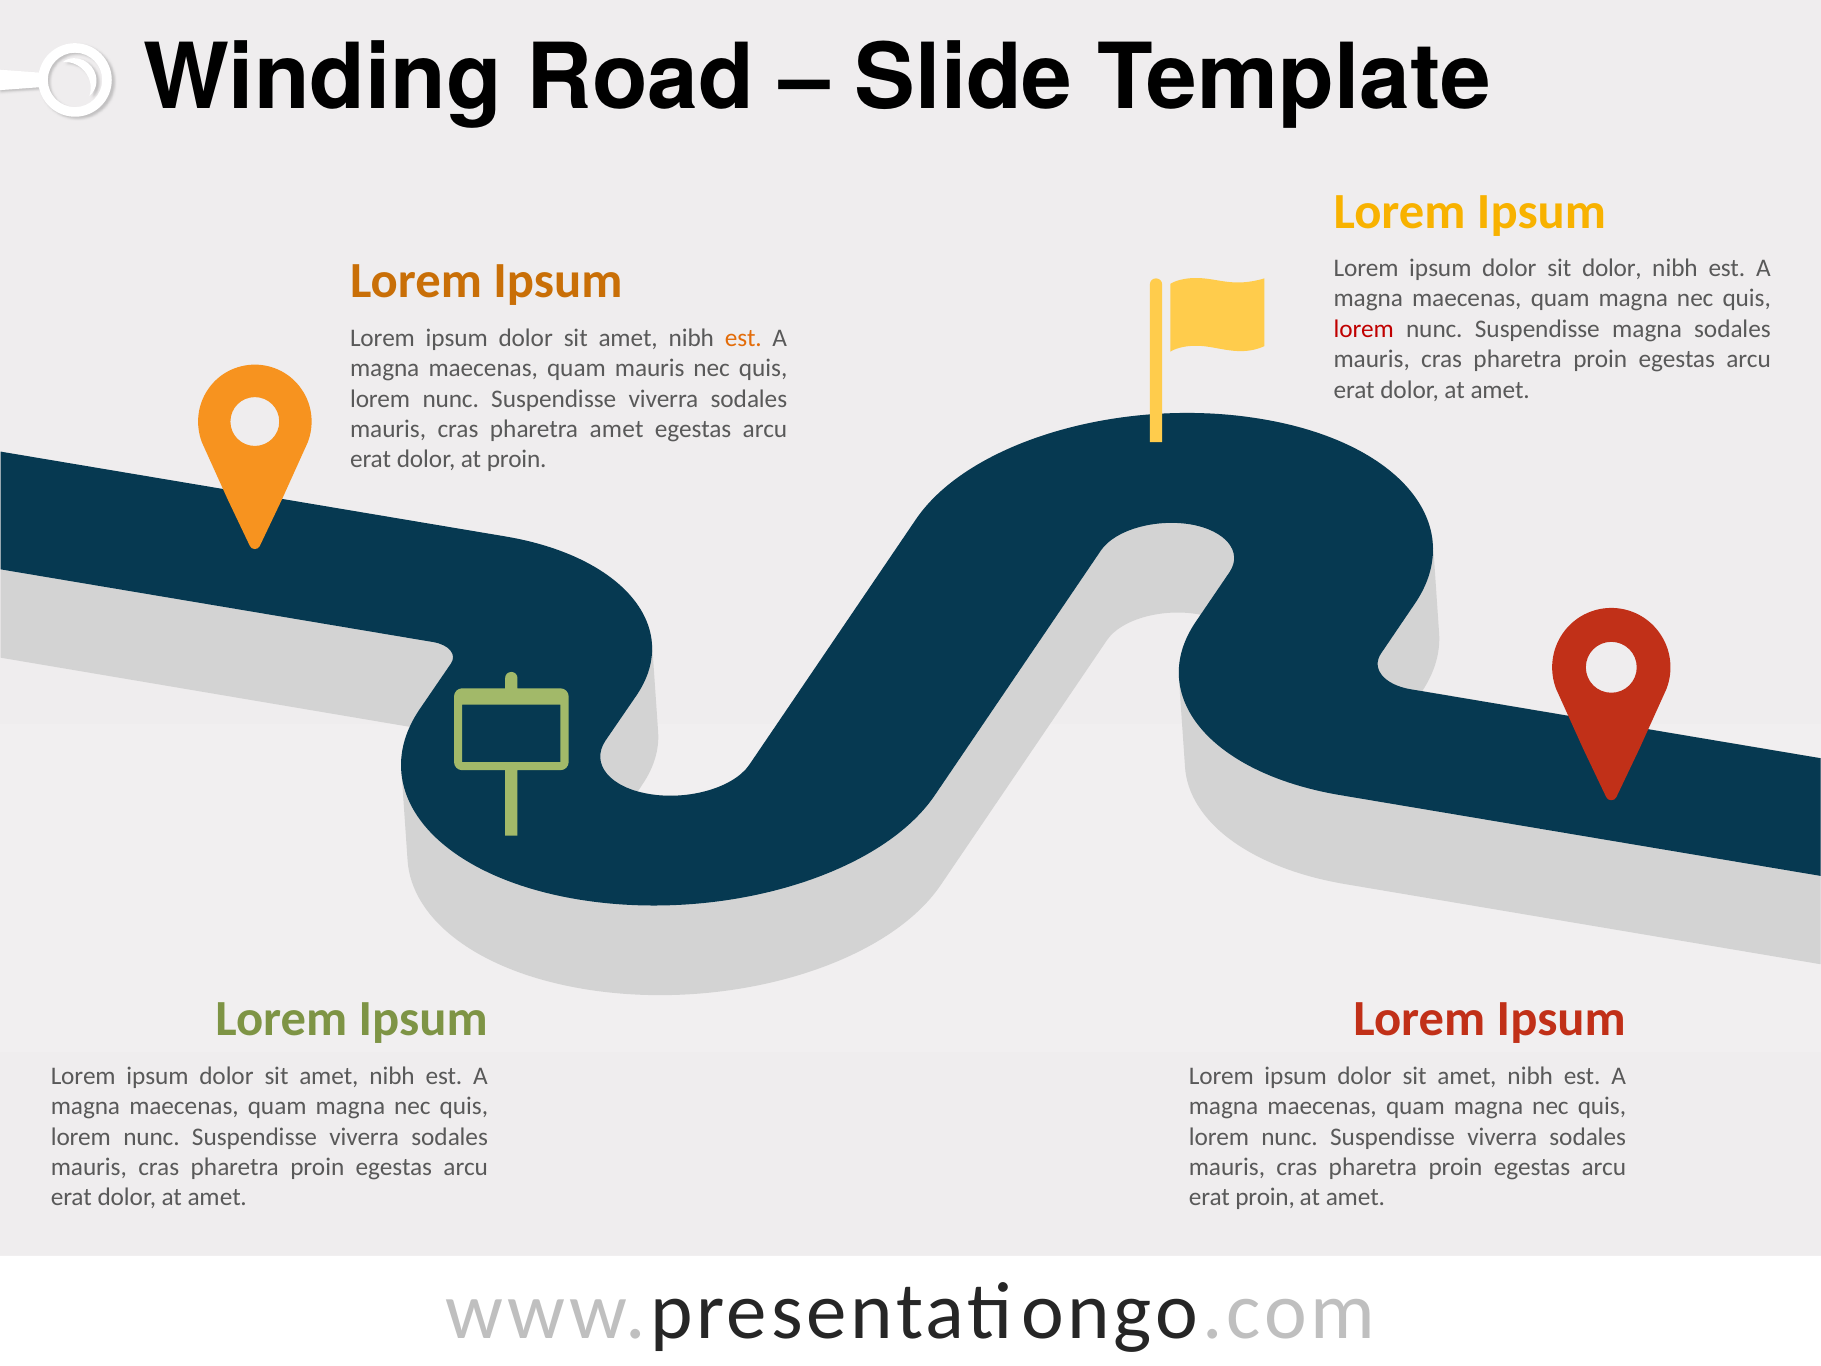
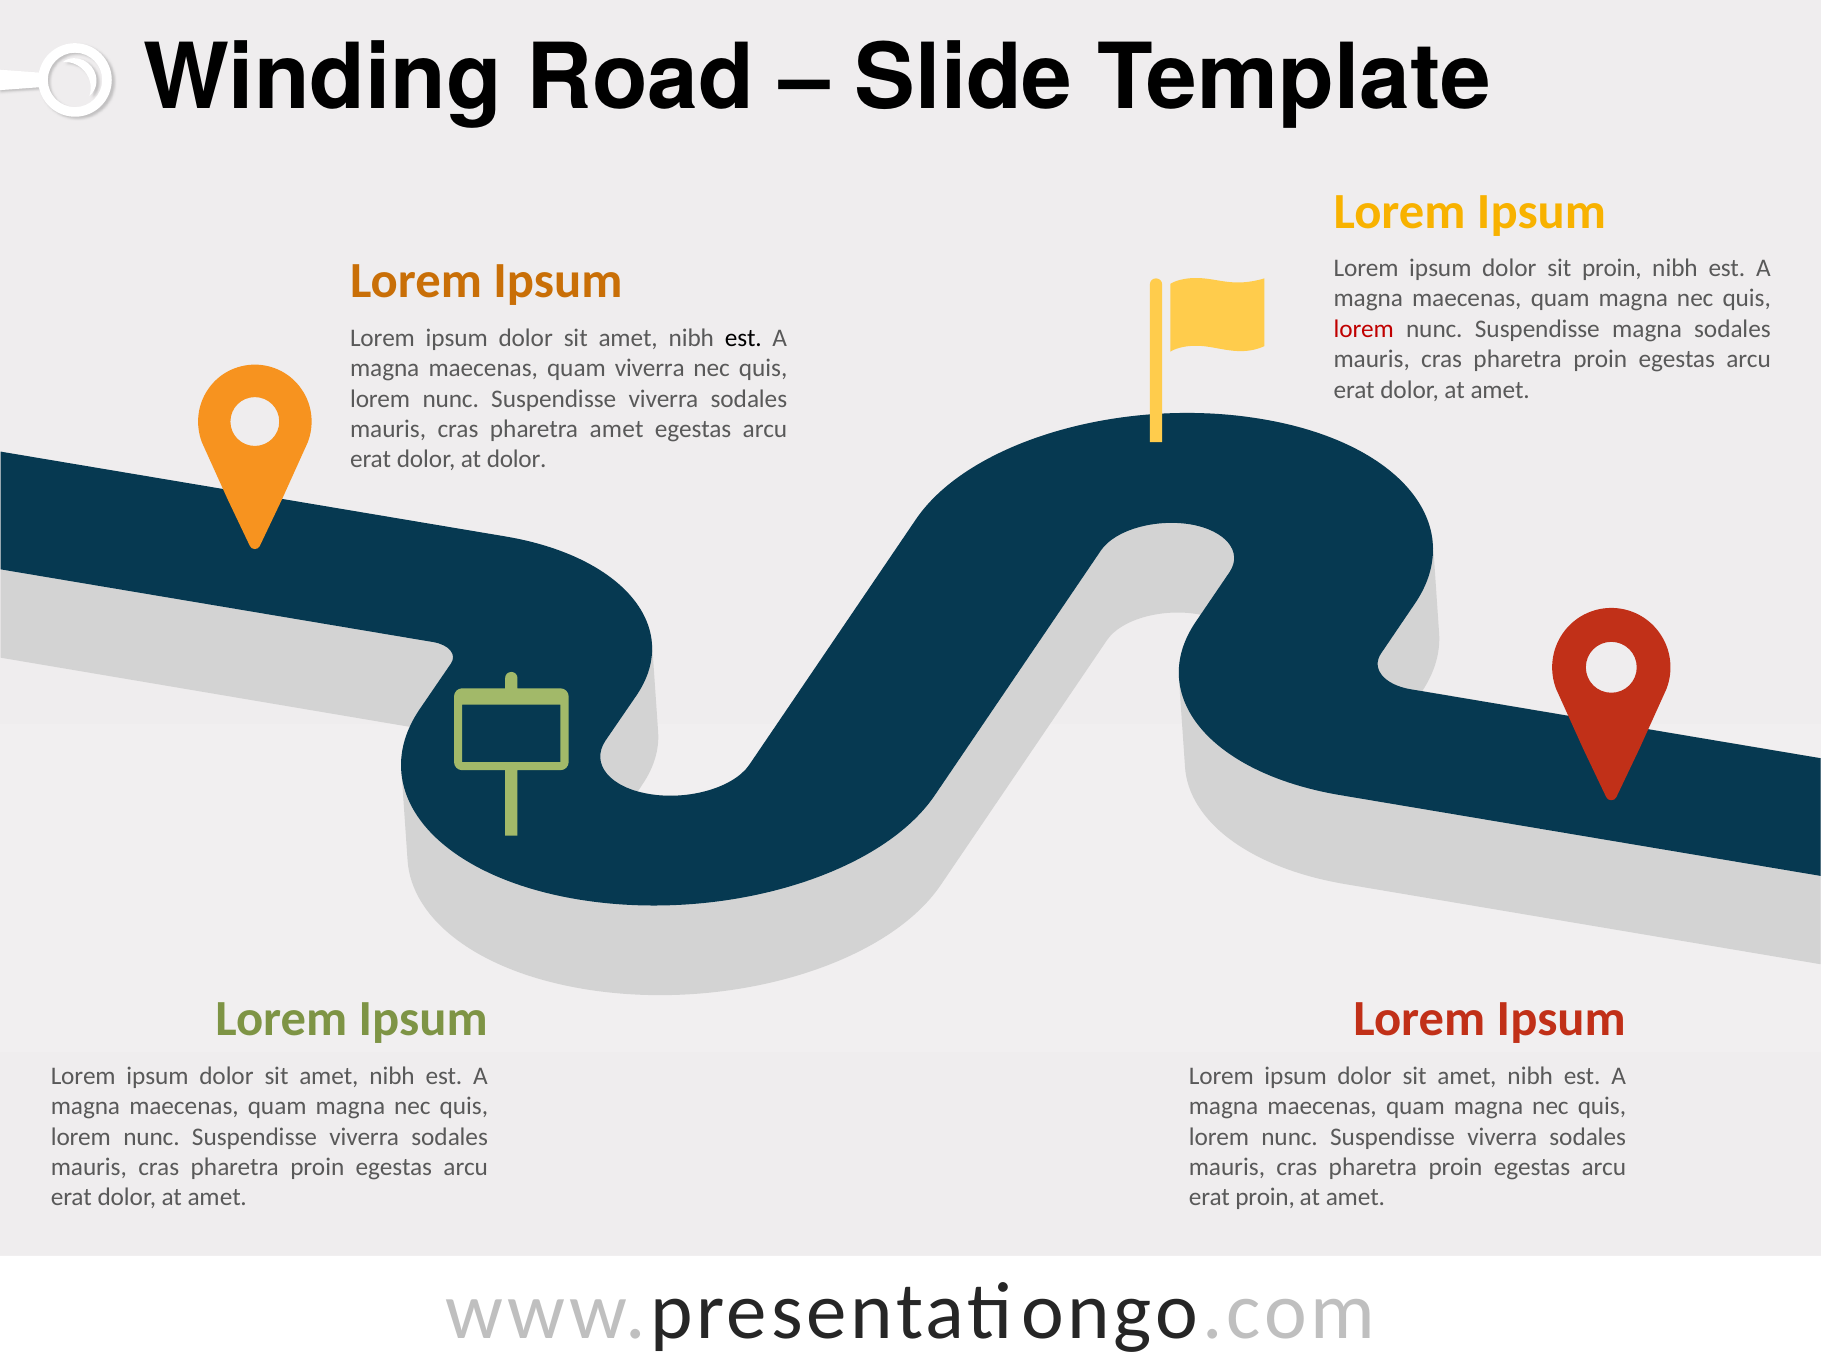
sit dolor: dolor -> proin
est at (743, 338) colour: orange -> black
quam mauris: mauris -> viverra
at proin: proin -> dolor
